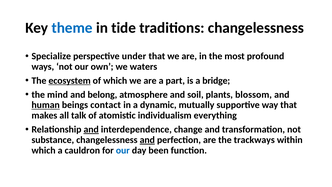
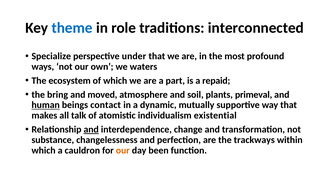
tide: tide -> role
traditions changelessness: changelessness -> interconnected
ecosystem underline: present -> none
bridge: bridge -> repaid
mind: mind -> bring
belong: belong -> moved
blossom: blossom -> primeval
everything: everything -> existential
and at (147, 140) underline: present -> none
our at (123, 150) colour: blue -> orange
